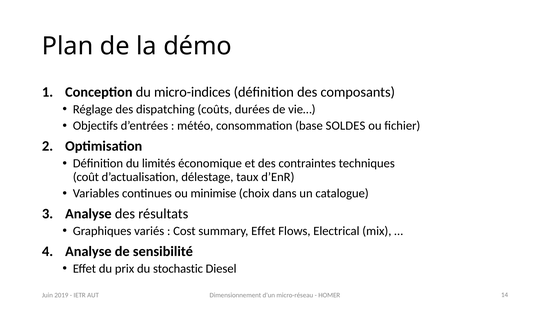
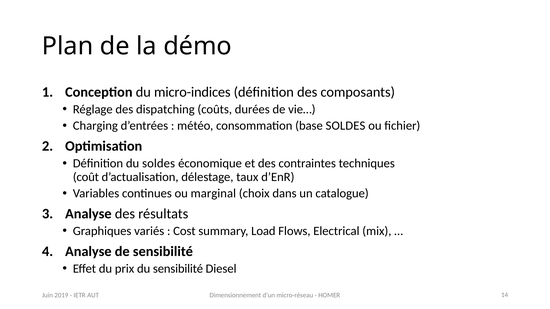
Objectifs: Objectifs -> Charging
du limités: limités -> soldes
minimise: minimise -> marginal
summary Effet: Effet -> Load
du stochastic: stochastic -> sensibilité
